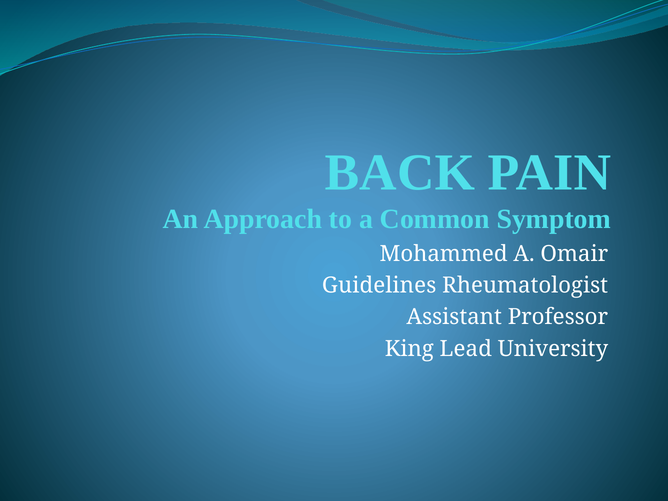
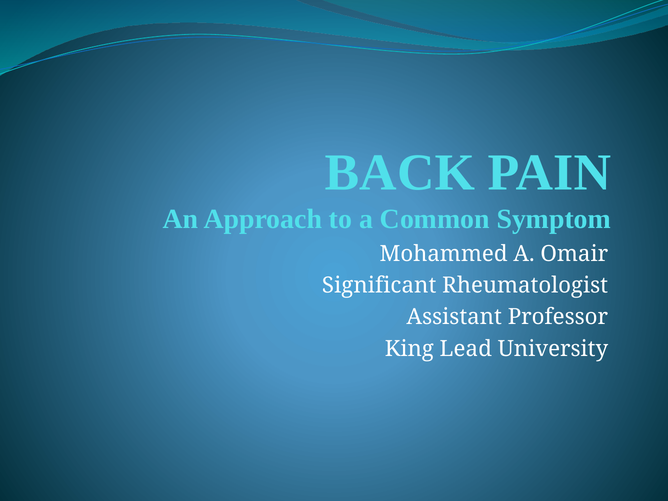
Guidelines: Guidelines -> Significant
